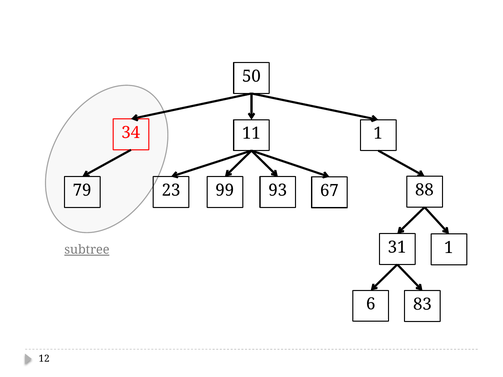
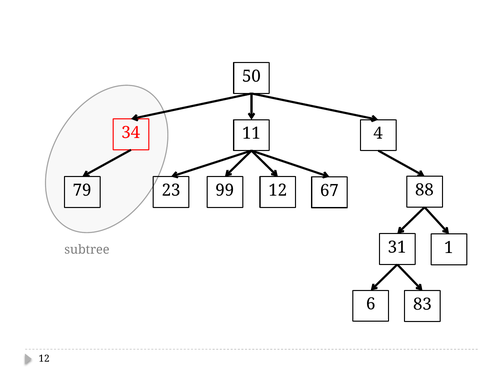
11 1: 1 -> 4
23 93: 93 -> 12
subtree underline: present -> none
